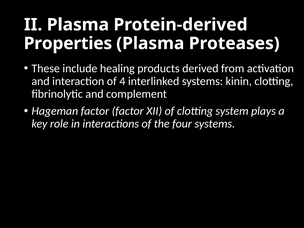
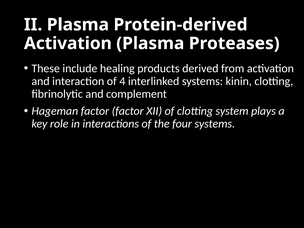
Properties at (68, 43): Properties -> Activation
